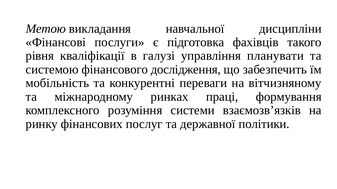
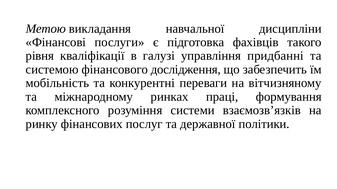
планувати: планувати -> придбанні
